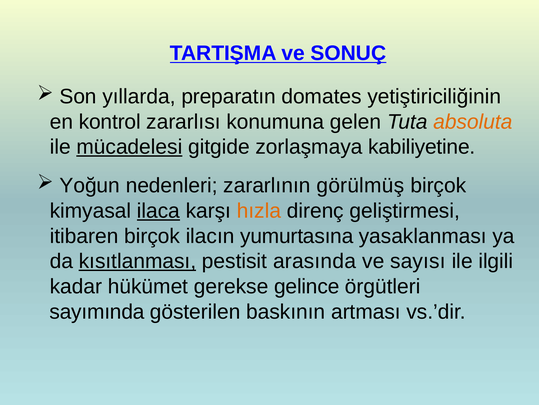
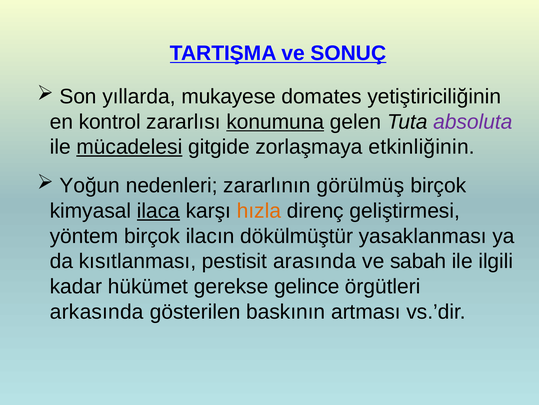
preparatın: preparatın -> mukayese
konumuna underline: none -> present
absoluta colour: orange -> purple
kabiliyetine: kabiliyetine -> etkinliğinin
itibaren: itibaren -> yöntem
yumurtasına: yumurtasına -> dökülmüştür
kısıtlanması underline: present -> none
sayısı: sayısı -> sabah
sayımında: sayımında -> arkasında
